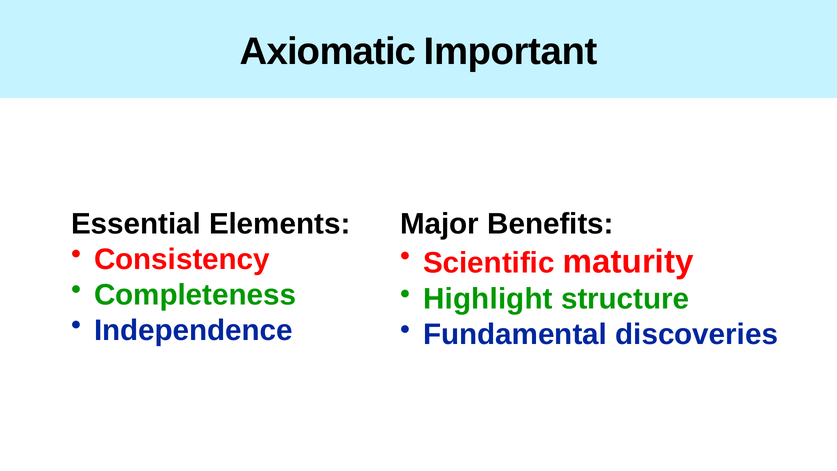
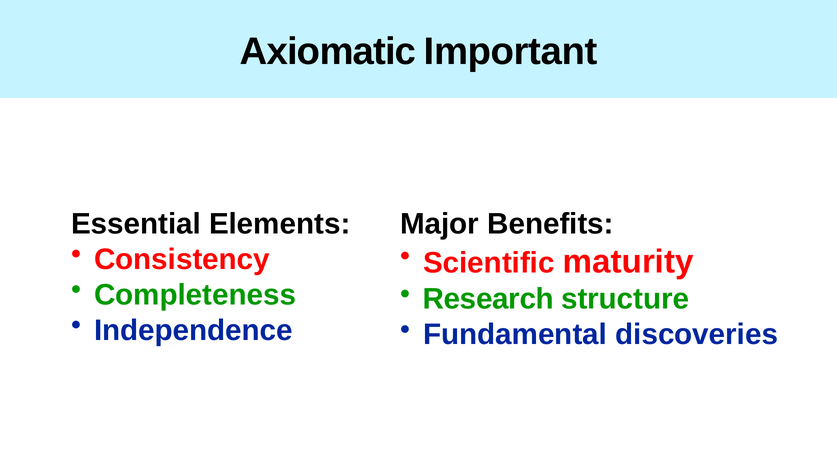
Highlight: Highlight -> Research
